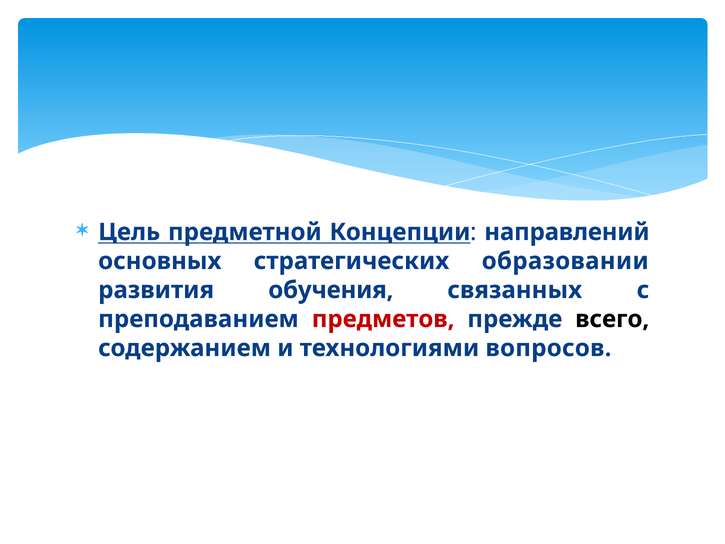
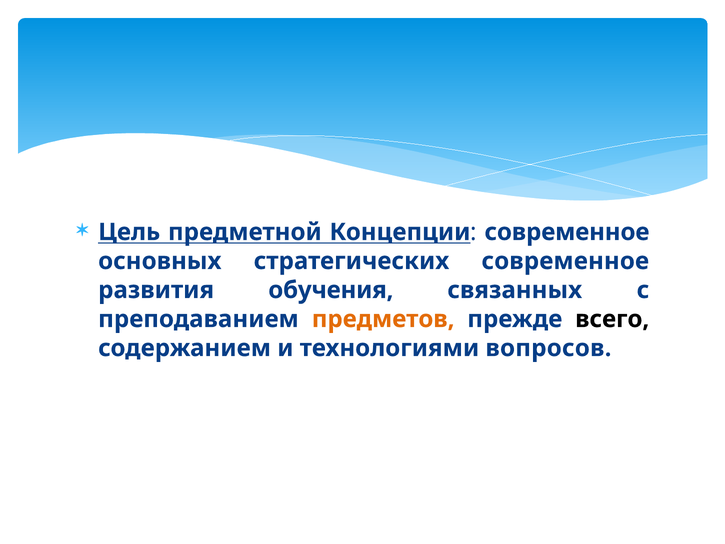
направлений at (567, 232): направлений -> современное
стратегических образовании: образовании -> современное
предметов colour: red -> orange
